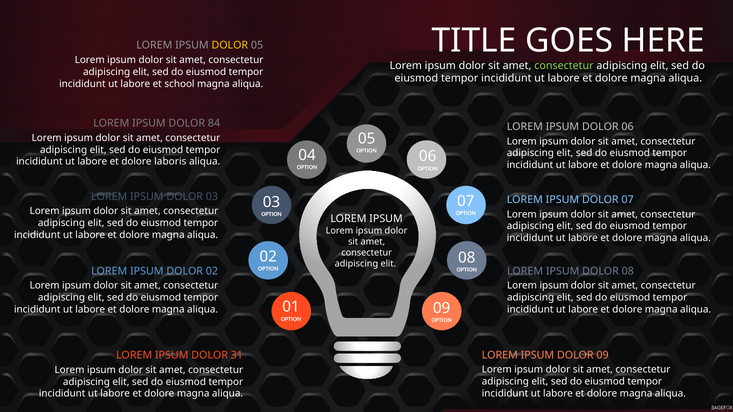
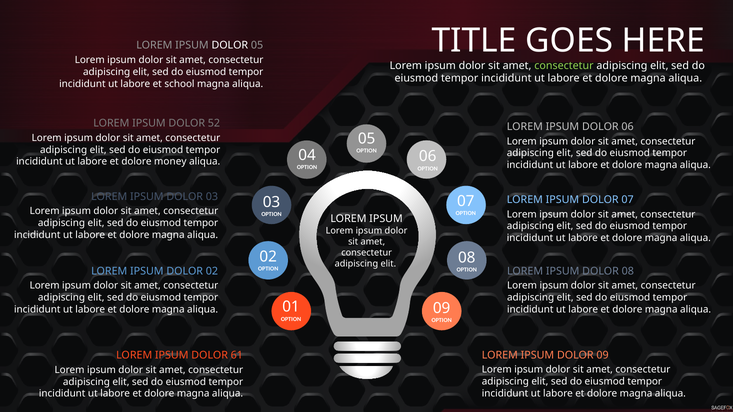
DOLOR at (230, 45) colour: yellow -> white
84: 84 -> 52
laboris: laboris -> money
31: 31 -> 61
